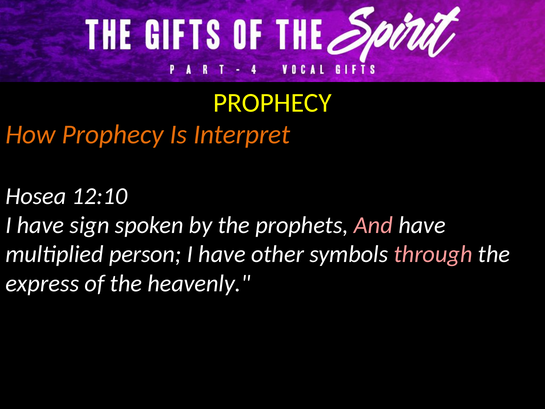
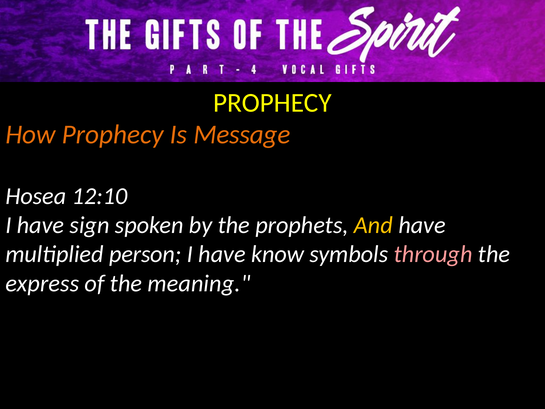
Interpret: Interpret -> Message
And colour: pink -> yellow
other: other -> know
heavenly: heavenly -> meaning
